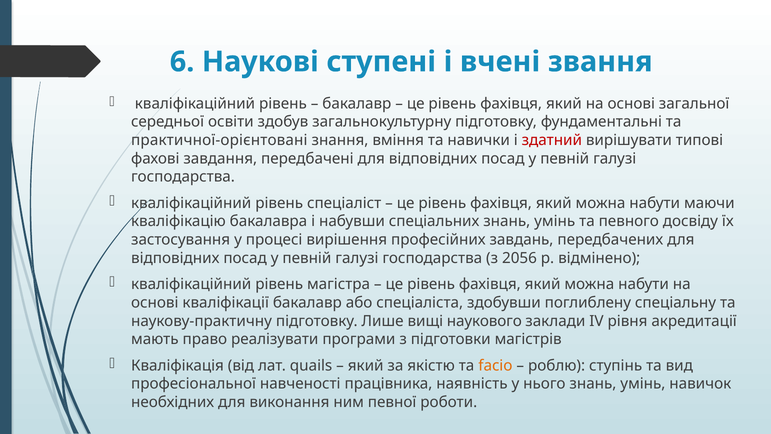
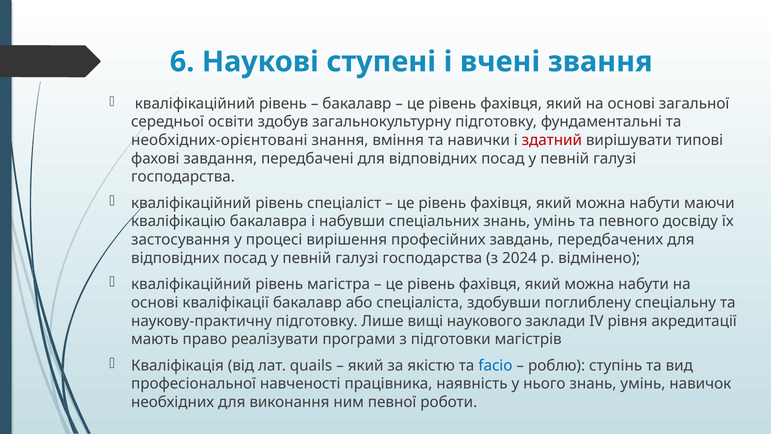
практичної-орієнтовані: практичної-орієнтовані -> необхідних-орієнтовані
2056: 2056 -> 2024
facio colour: orange -> blue
